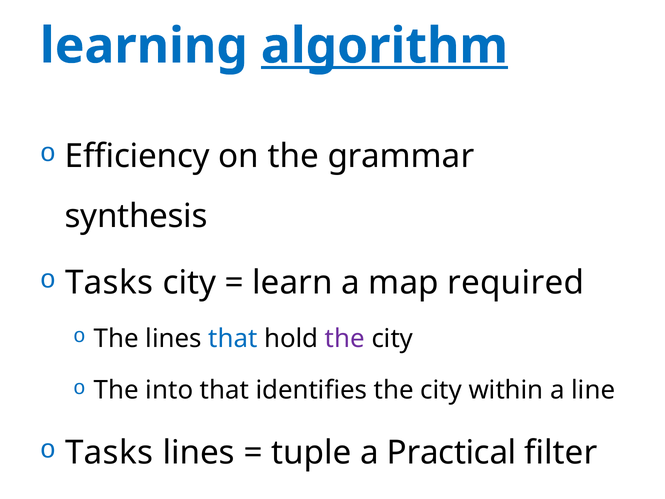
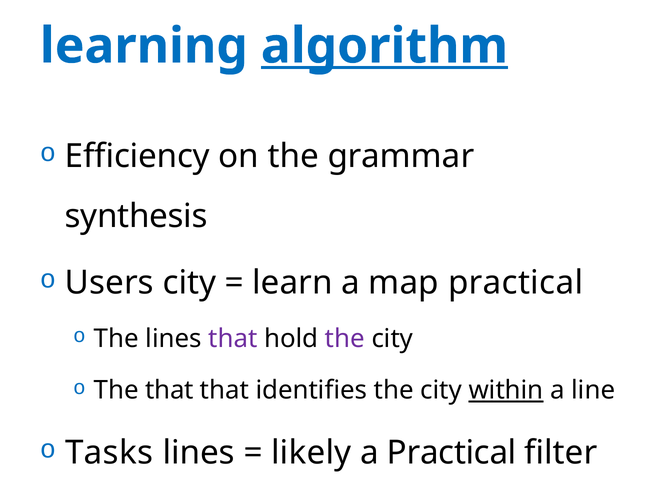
Tasks at (109, 283): Tasks -> Users
map required: required -> practical
that at (233, 338) colour: blue -> purple
The into: into -> that
within underline: none -> present
tuple: tuple -> likely
